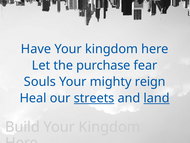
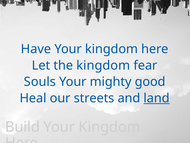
the purchase: purchase -> kingdom
reign: reign -> good
streets underline: present -> none
